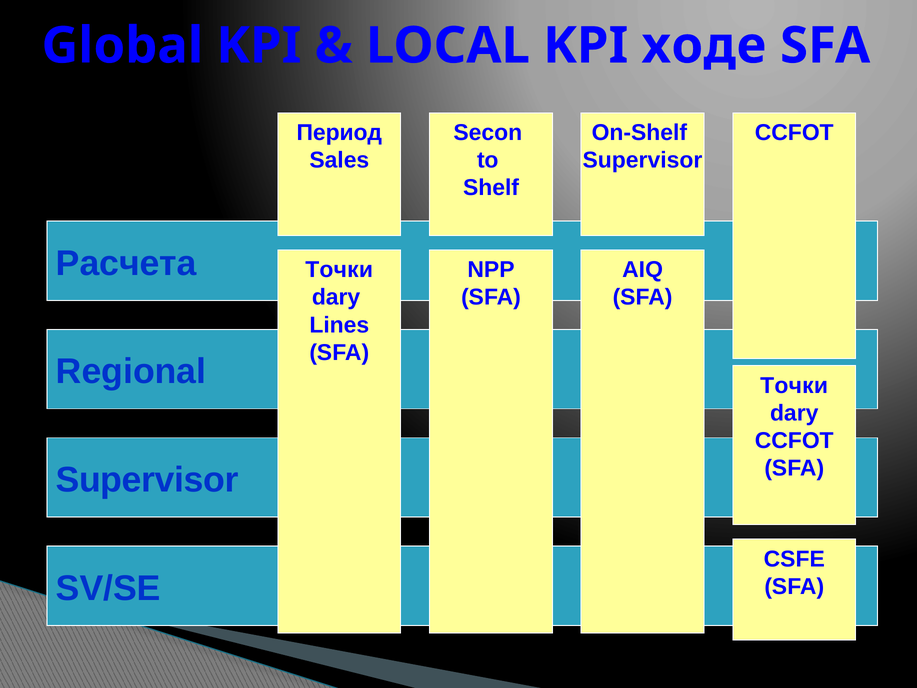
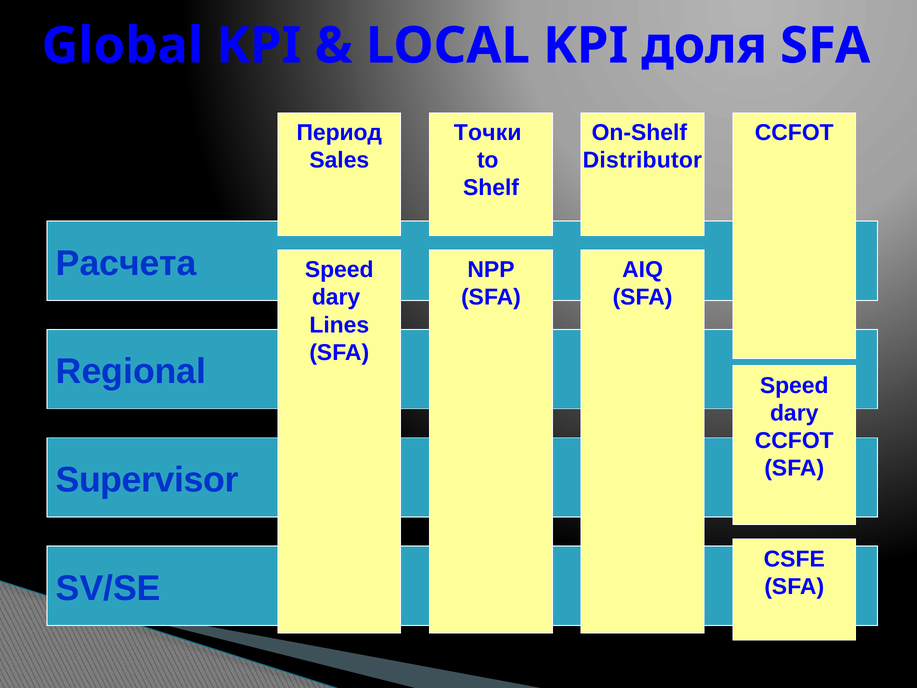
ходе: ходе -> доля
Secon: Secon -> Точки
Supervisor at (642, 160): Supervisor -> Distributor
Точки at (339, 270): Точки -> Speed
Точки at (794, 385): Точки -> Speed
